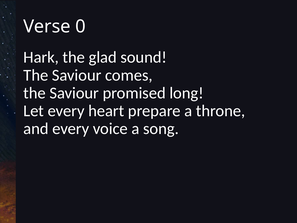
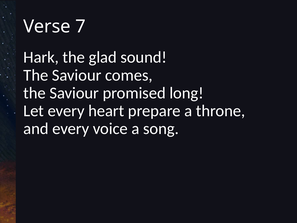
0: 0 -> 7
